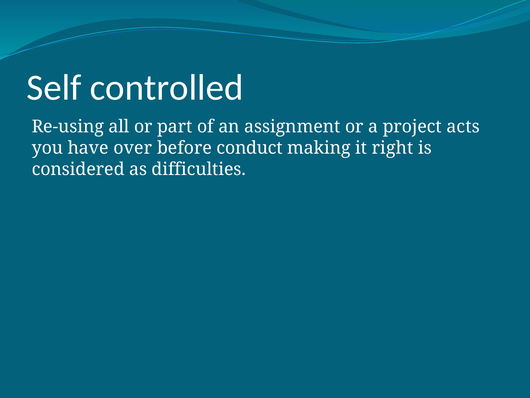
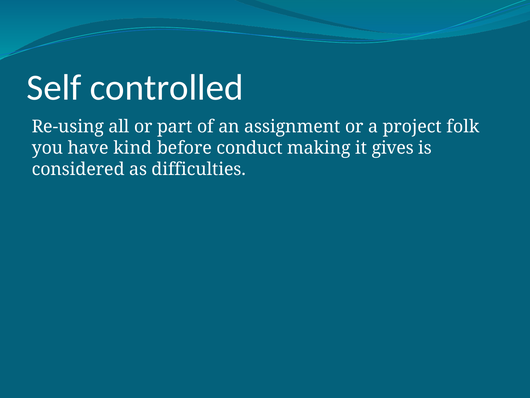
acts: acts -> folk
over: over -> kind
right: right -> gives
